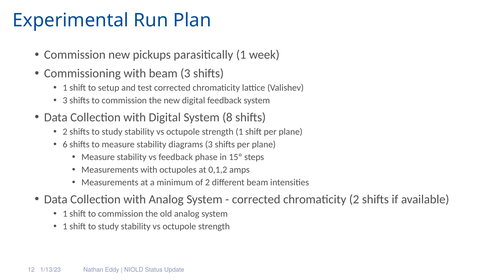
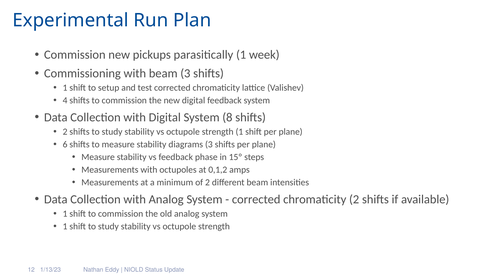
3 at (65, 100): 3 -> 4
